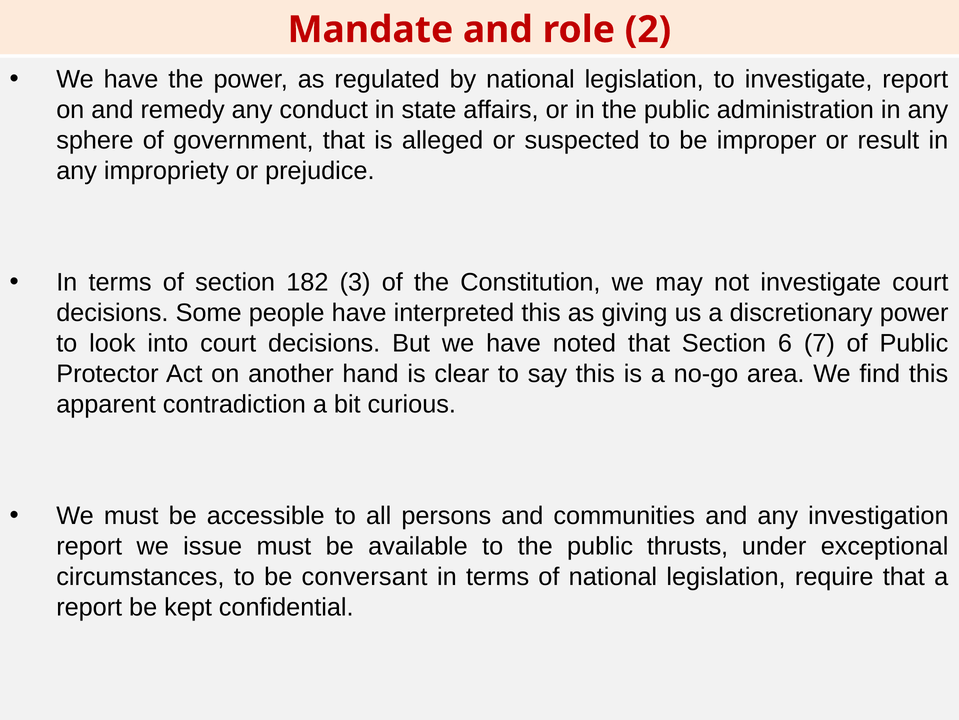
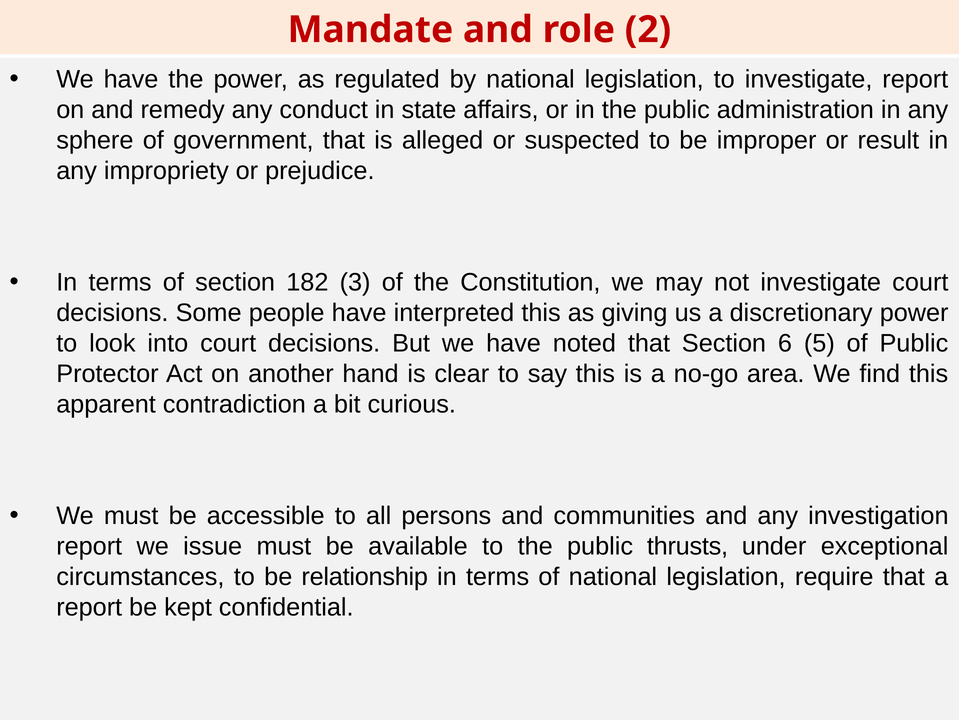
7: 7 -> 5
conversant: conversant -> relationship
